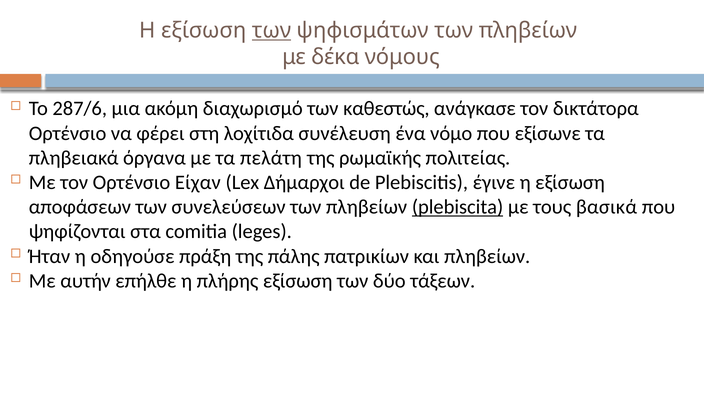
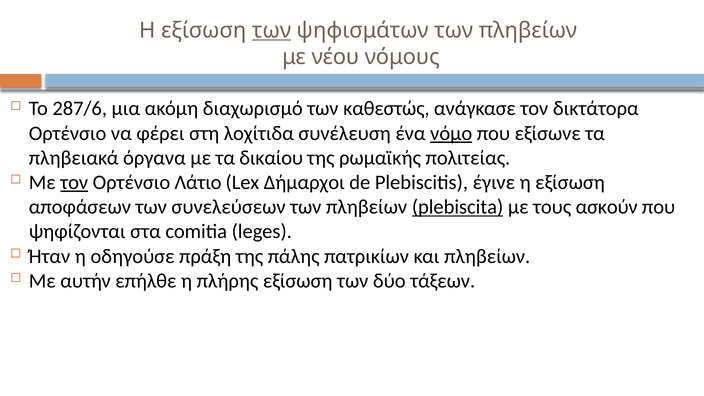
δέκα: δέκα -> νέου
νόμο underline: none -> present
πελάτη: πελάτη -> δικαίου
τον at (74, 182) underline: none -> present
Είχαν: Είχαν -> Λάτιο
βασικά: βασικά -> ασκούν
